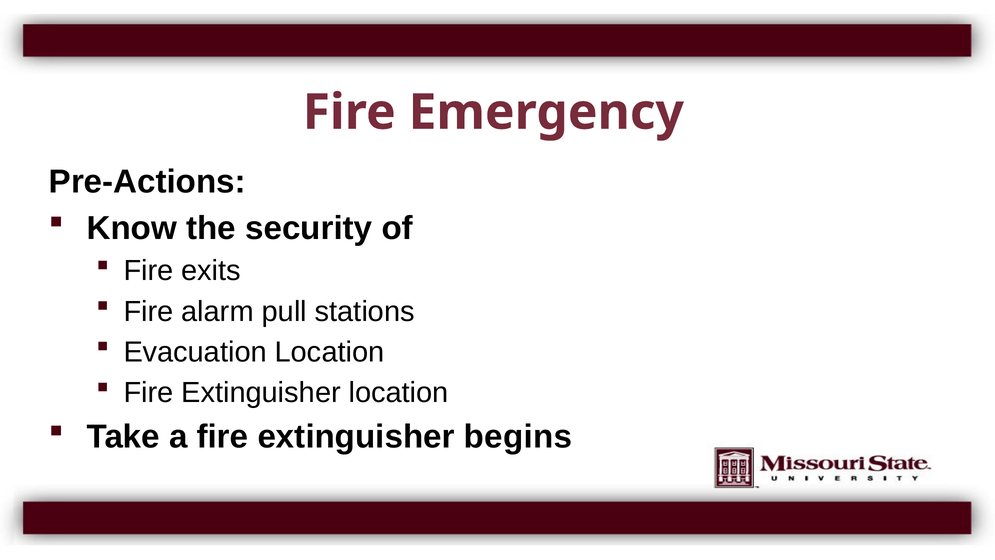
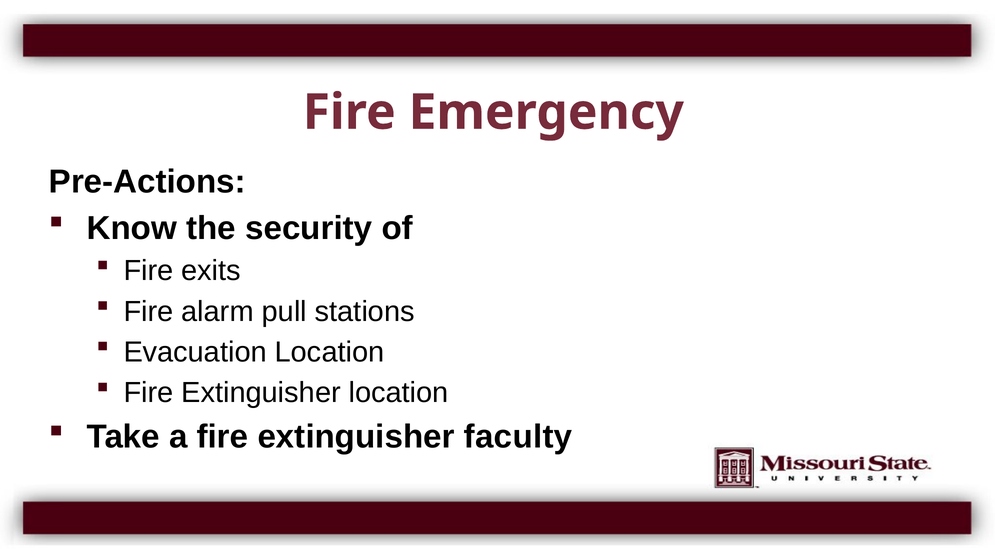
begins: begins -> faculty
